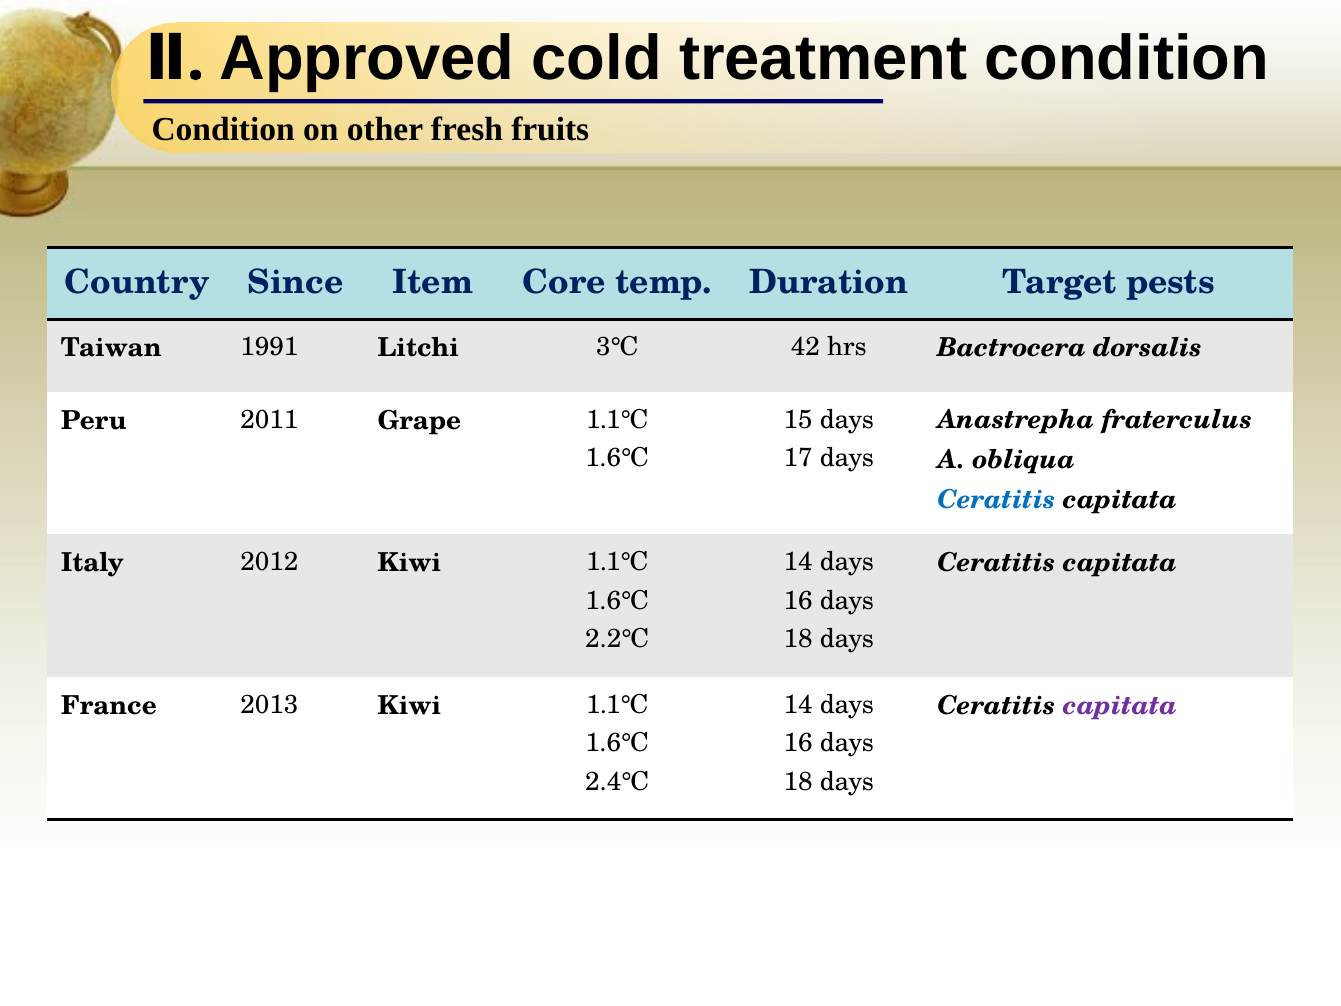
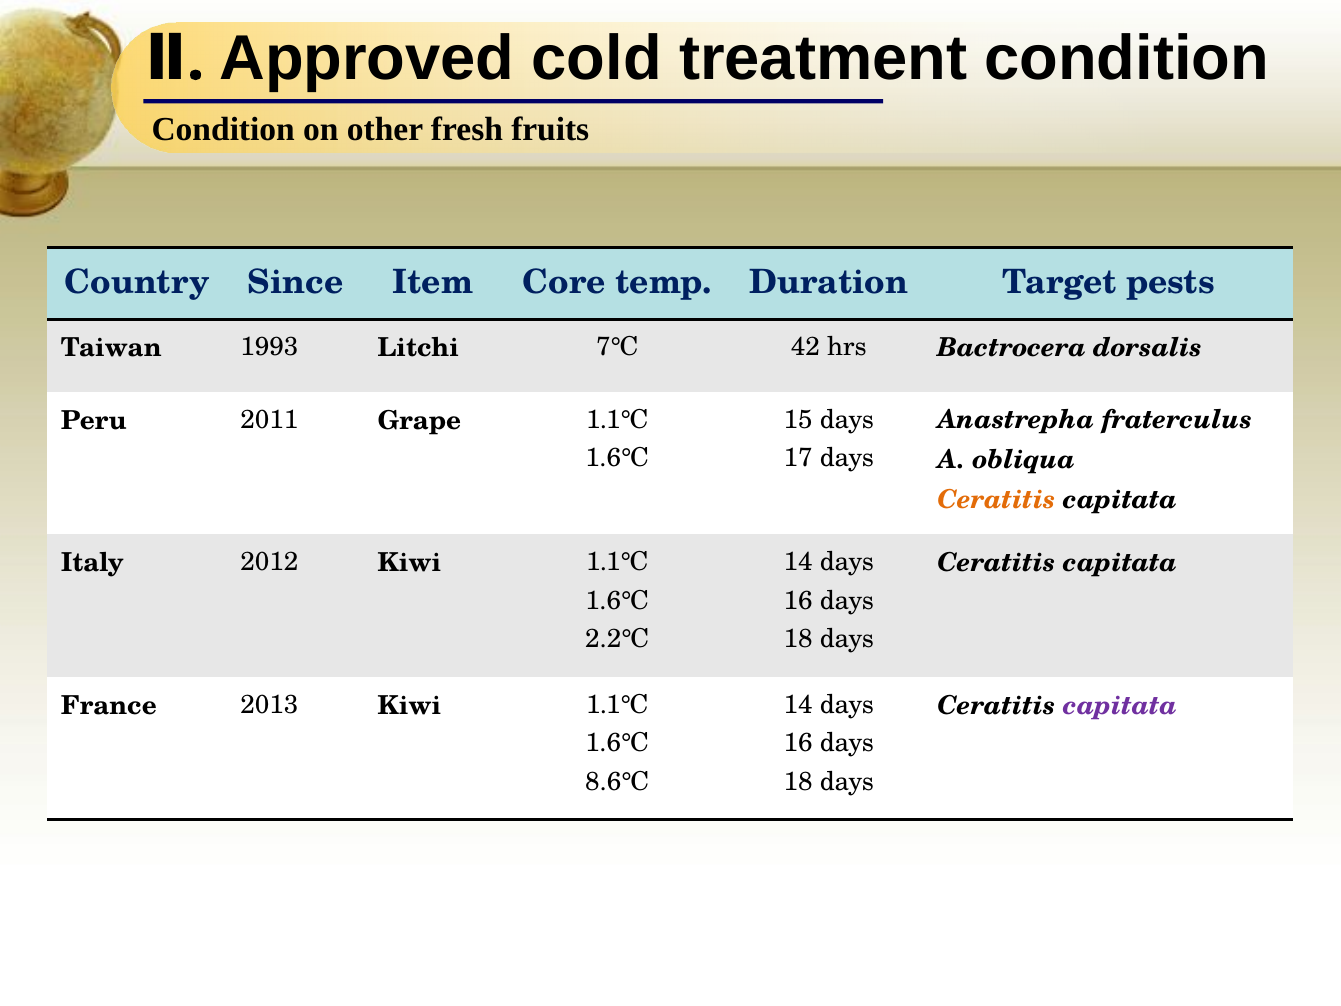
1991: 1991 -> 1993
3℃: 3℃ -> 7℃
Ceratitis at (996, 500) colour: blue -> orange
2.4℃: 2.4℃ -> 8.6℃
